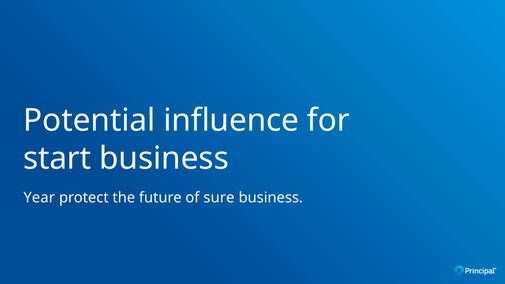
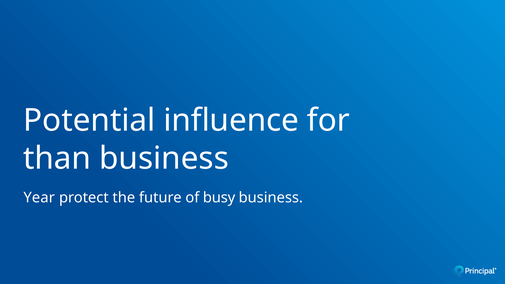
start: start -> than
sure: sure -> busy
